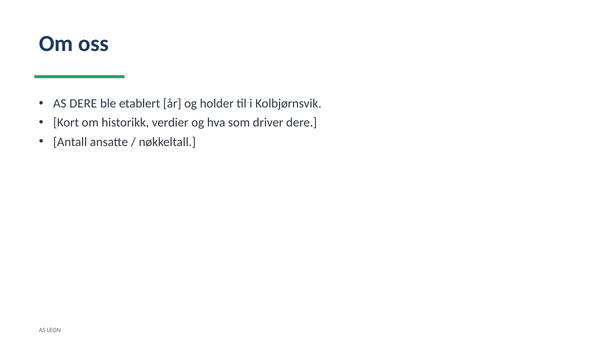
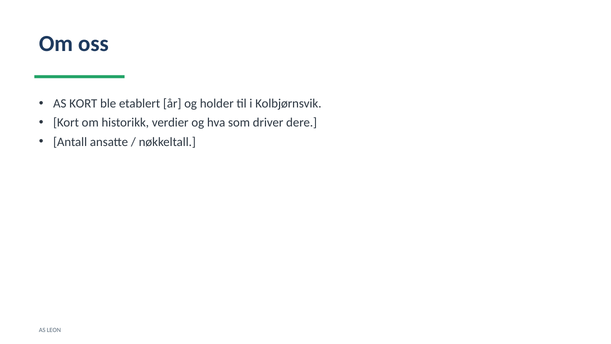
AS DERE: DERE -> KORT
